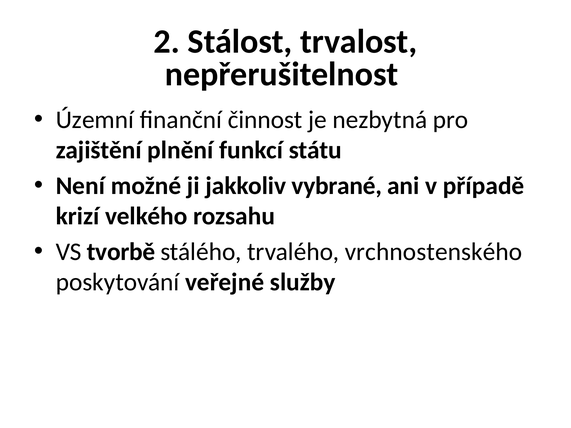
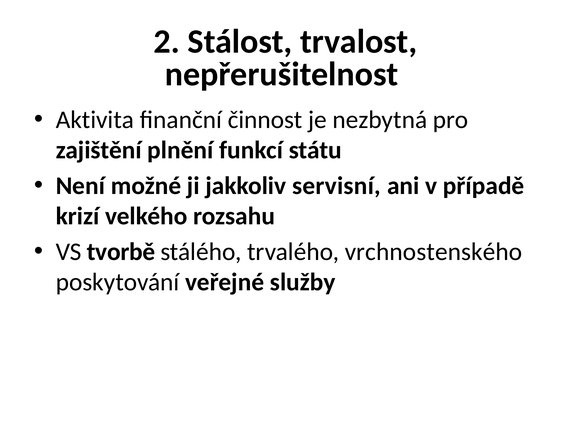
Územní: Územní -> Aktivita
vybrané: vybrané -> servisní
